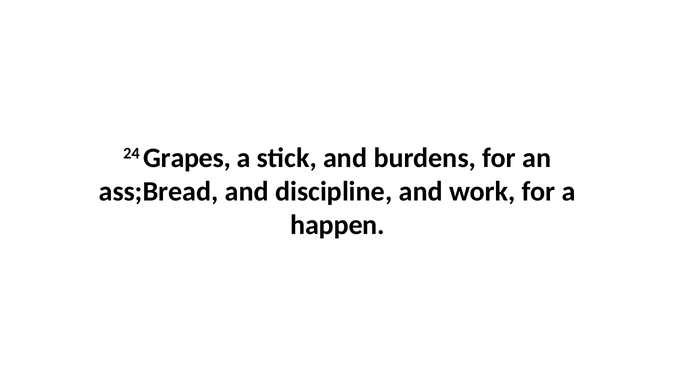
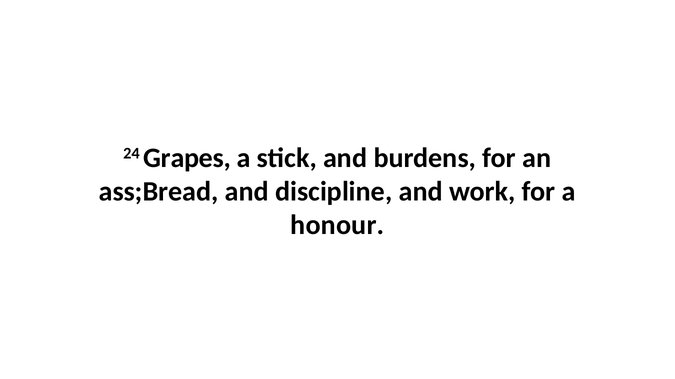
happen: happen -> honour
